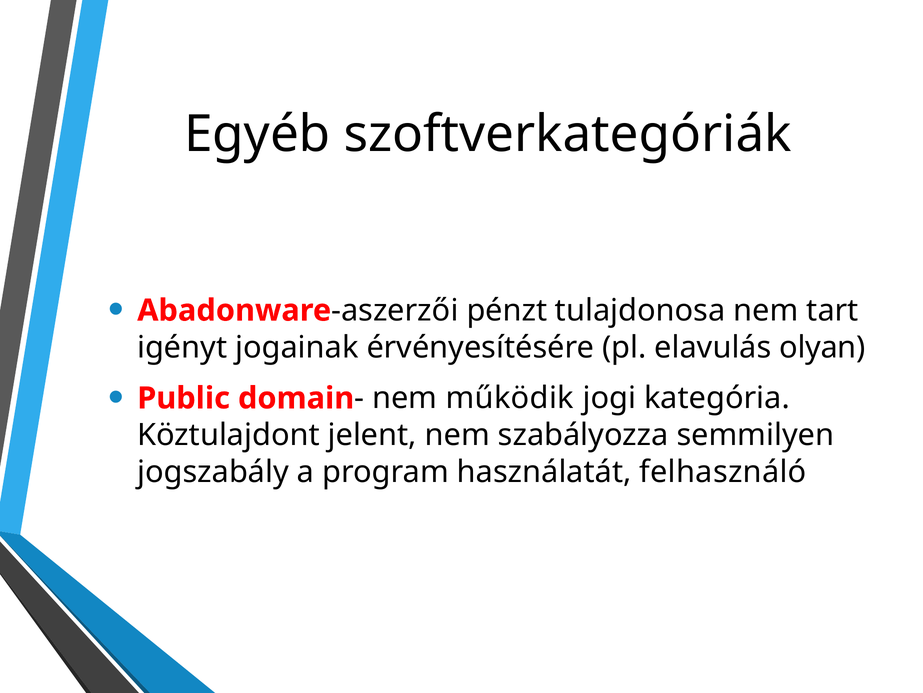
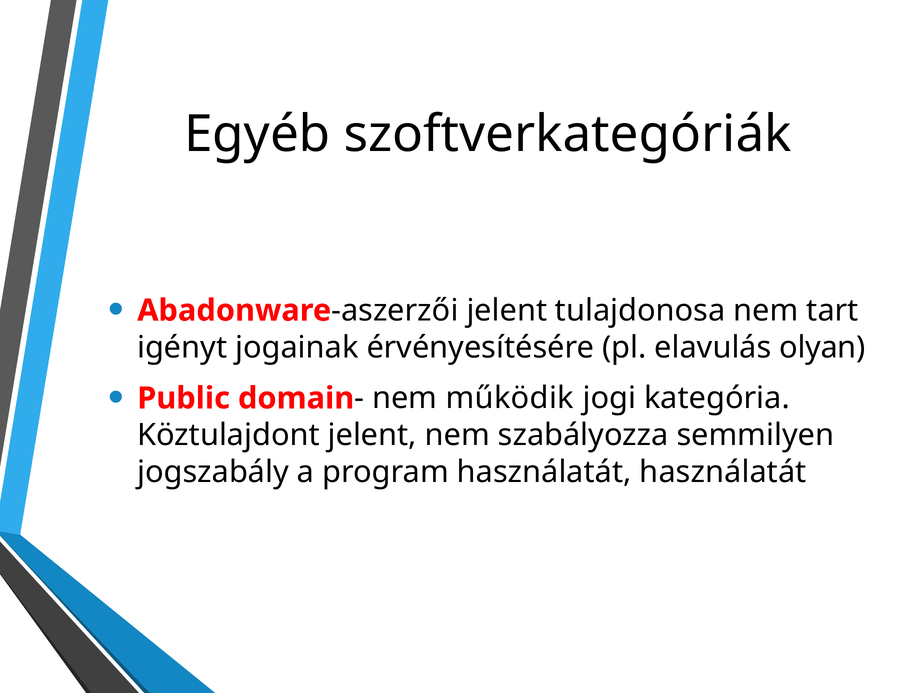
pénzt at (507, 310): pénzt -> jelent
használatát felhasználó: felhasználó -> használatát
